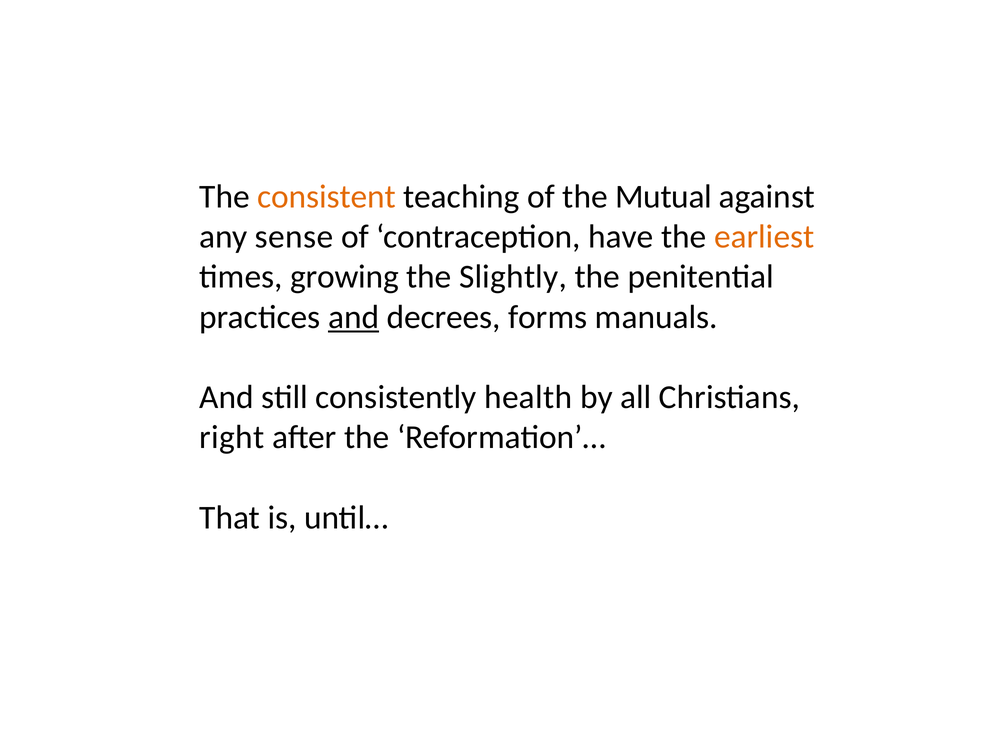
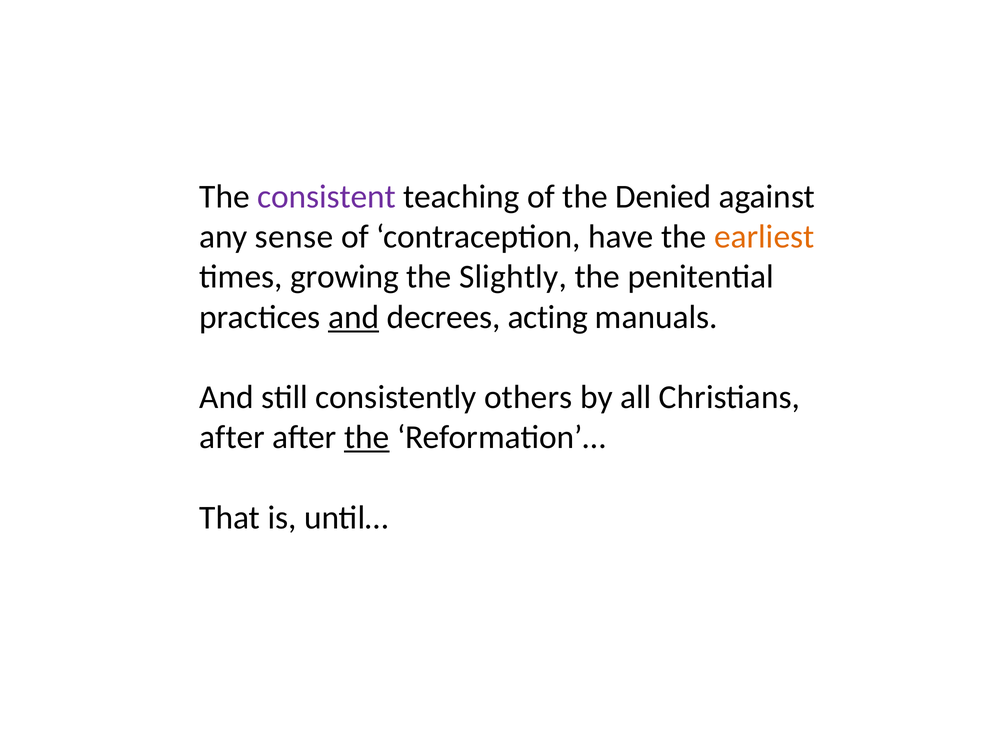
consistent colour: orange -> purple
Mutual: Mutual -> Denied
forms: forms -> acting
health: health -> others
right at (232, 438): right -> after
the at (367, 438) underline: none -> present
